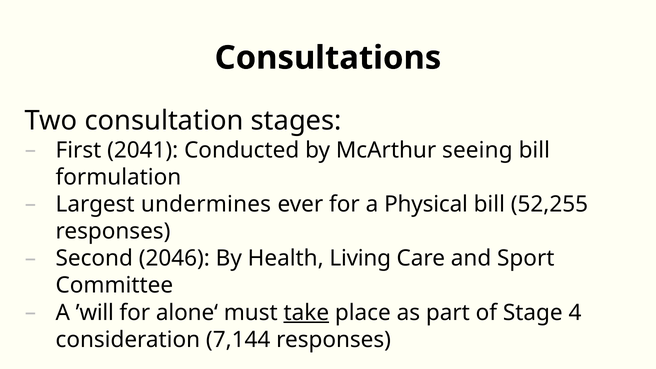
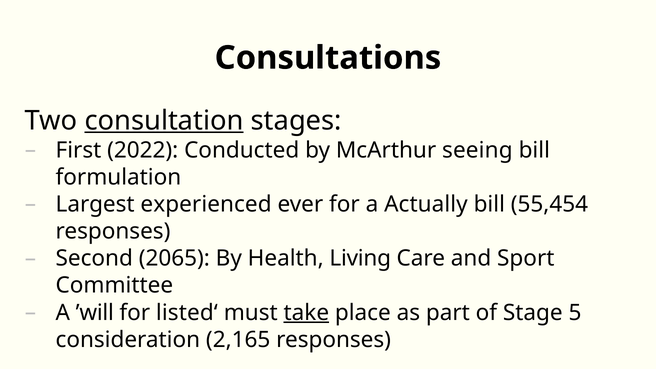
consultation underline: none -> present
2041: 2041 -> 2022
undermines: undermines -> experienced
Physical: Physical -> Actually
52,255: 52,255 -> 55,454
2046: 2046 -> 2065
alone‘: alone‘ -> listed‘
4: 4 -> 5
7,144: 7,144 -> 2,165
